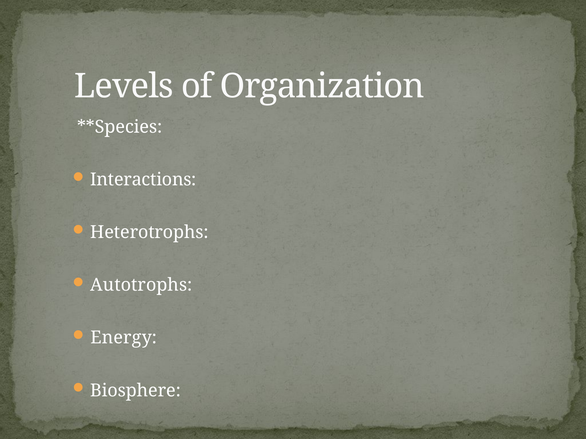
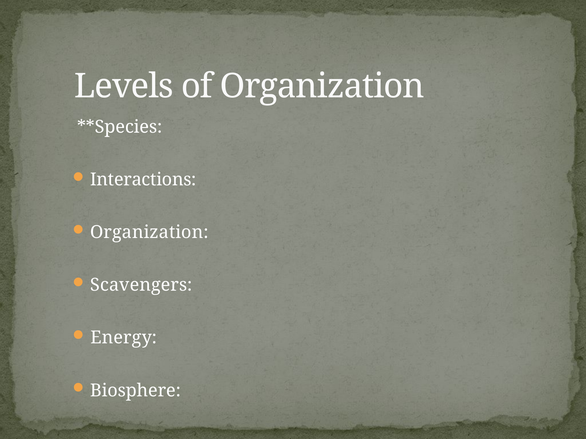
Heterotrophs at (149, 233): Heterotrophs -> Organization
Autotrophs: Autotrophs -> Scavengers
